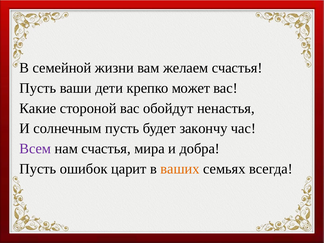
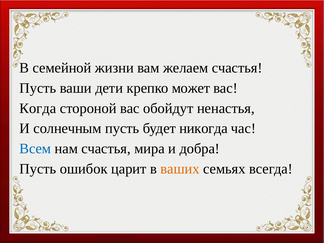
Какие: Какие -> Когда
закончу: закончу -> никогда
Всем colour: purple -> blue
